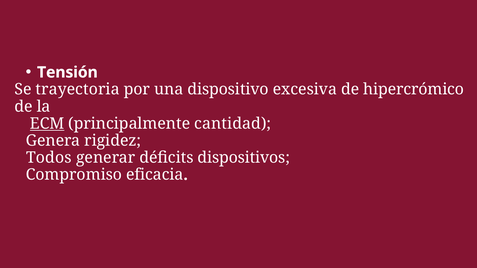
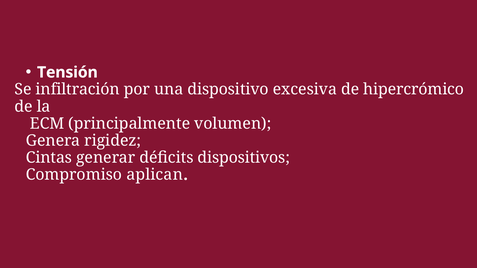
trayectoria: trayectoria -> infiltración
ECM underline: present -> none
cantidad: cantidad -> volumen
Todos: Todos -> Cintas
eficacia: eficacia -> aplican
